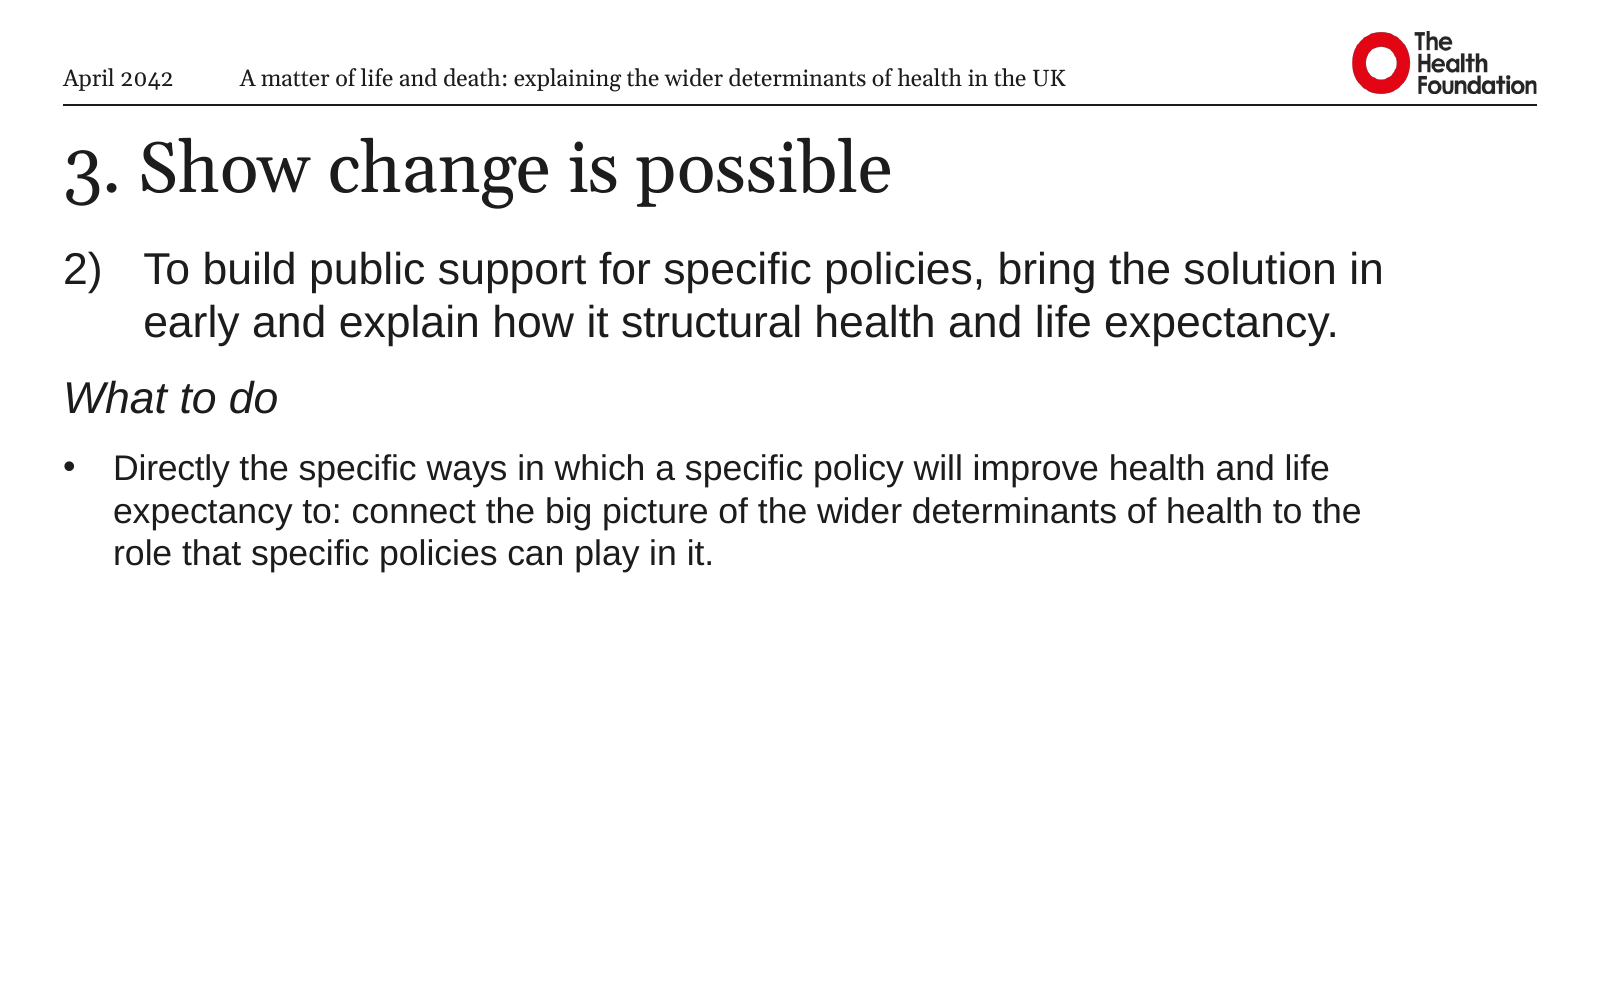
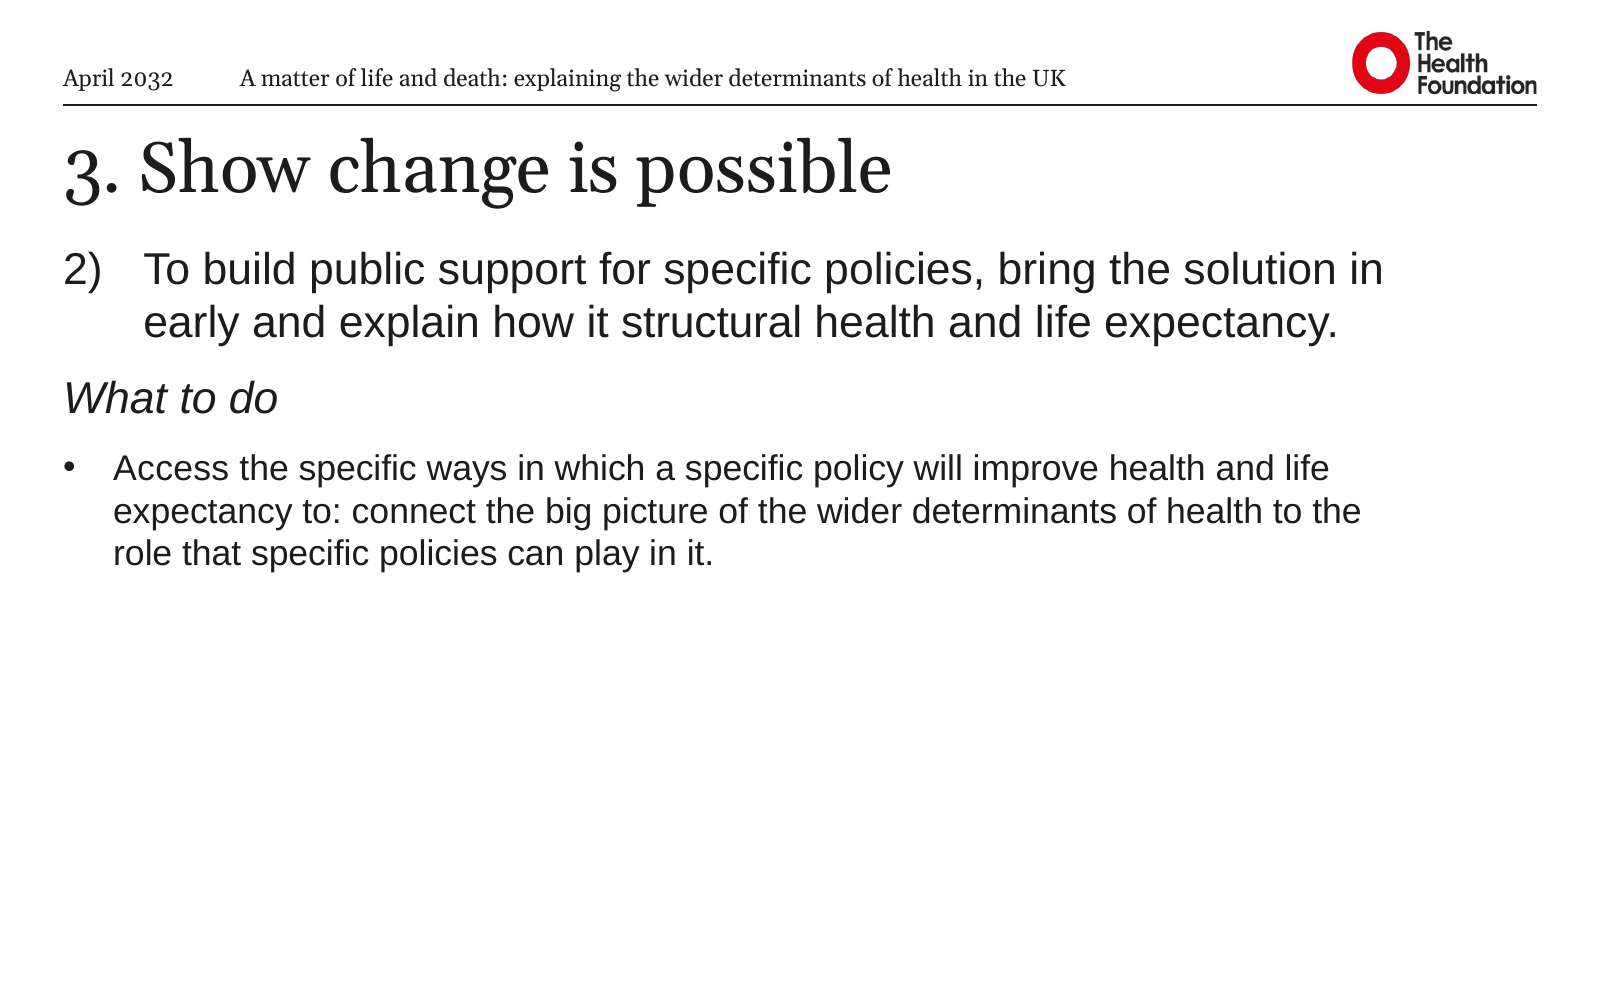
2042: 2042 -> 2032
Directly: Directly -> Access
